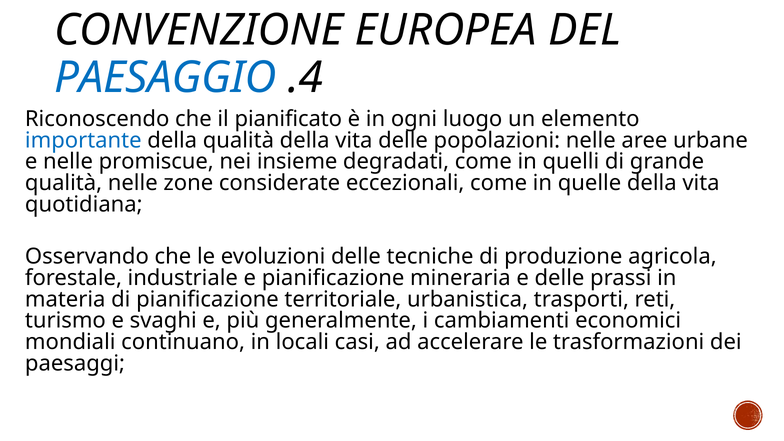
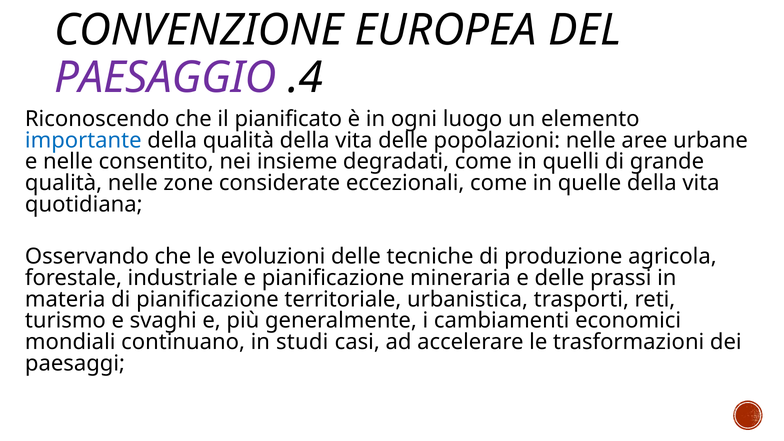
PAESAGGIO colour: blue -> purple
promiscue: promiscue -> consentito
locali: locali -> studi
